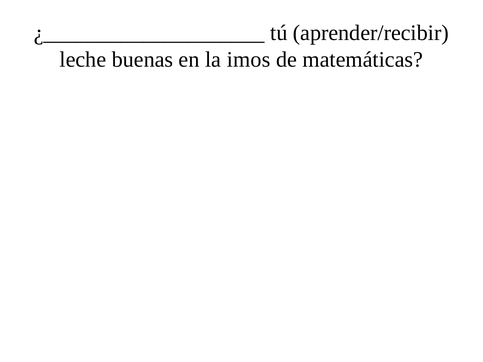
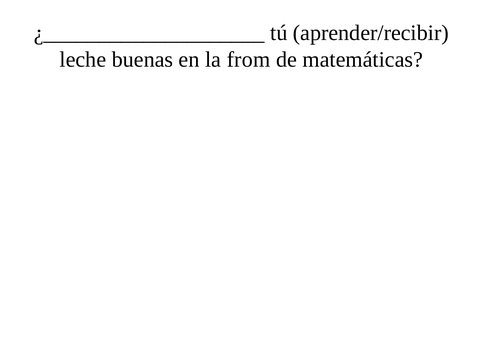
imos: imos -> from
